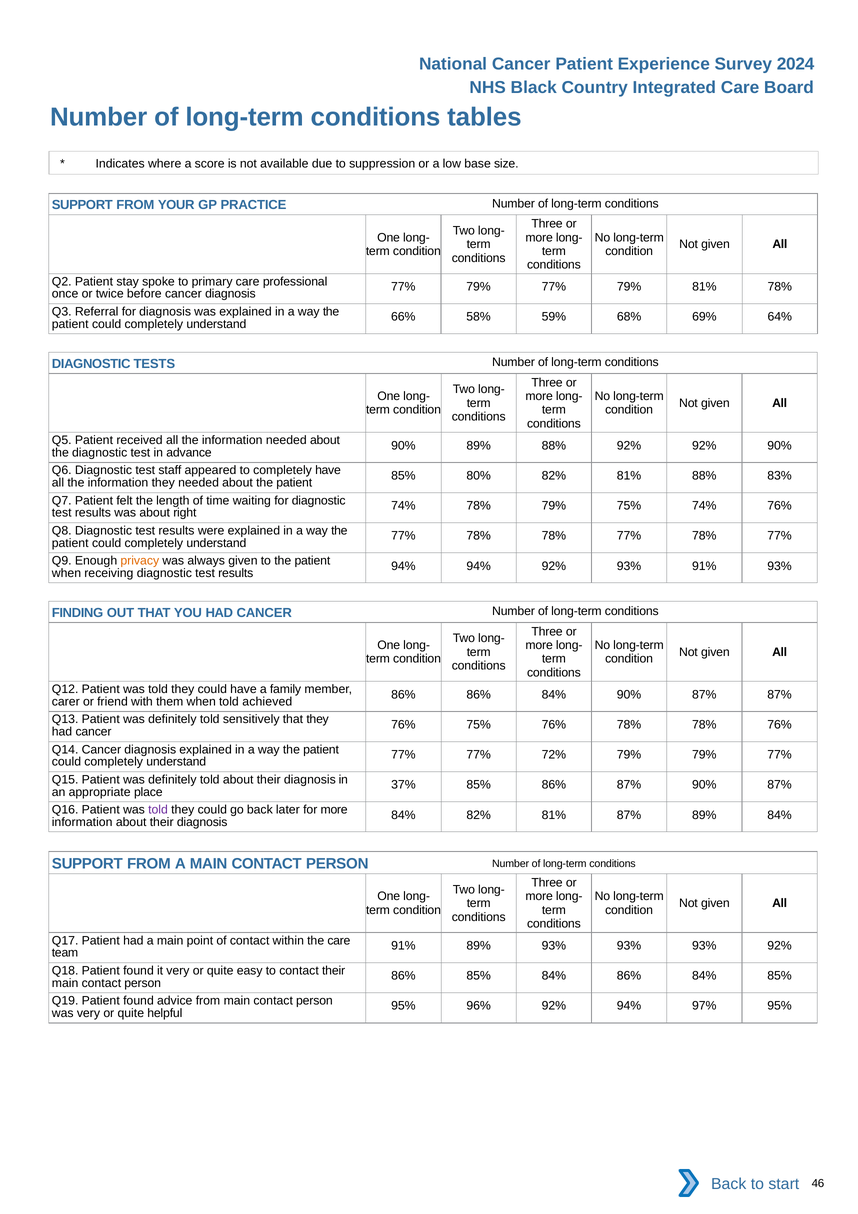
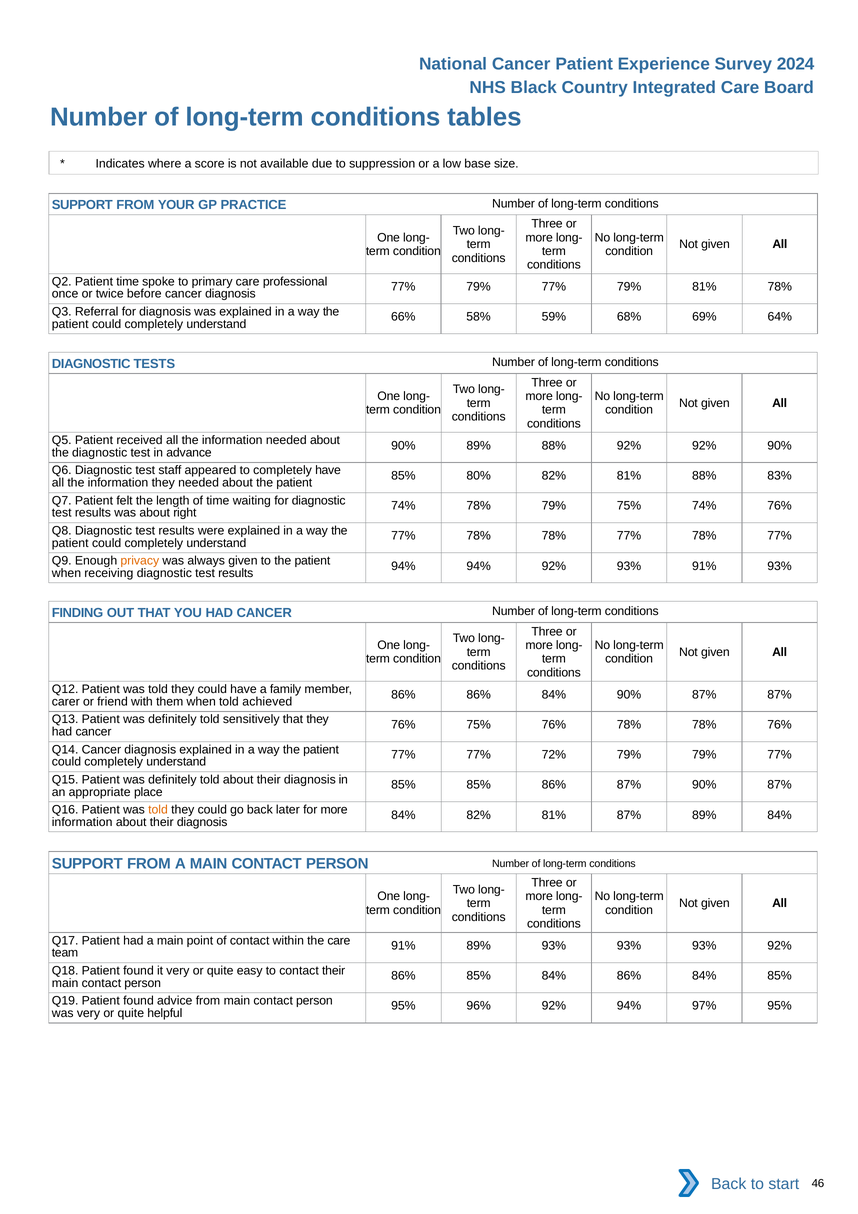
Patient stay: stay -> time
37% at (403, 785): 37% -> 85%
told at (158, 810) colour: purple -> orange
